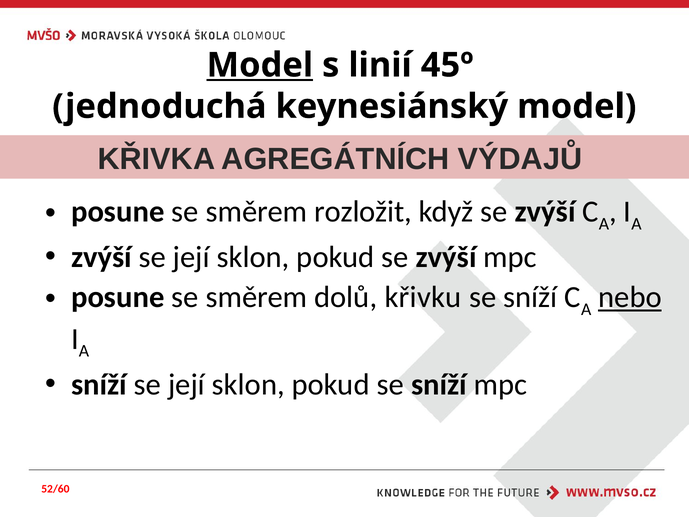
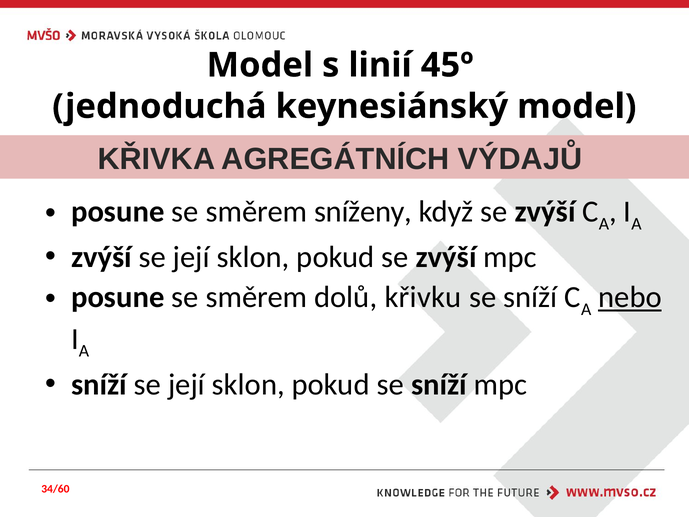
Model at (260, 65) underline: present -> none
rozložit: rozložit -> sníženy
52/60: 52/60 -> 34/60
